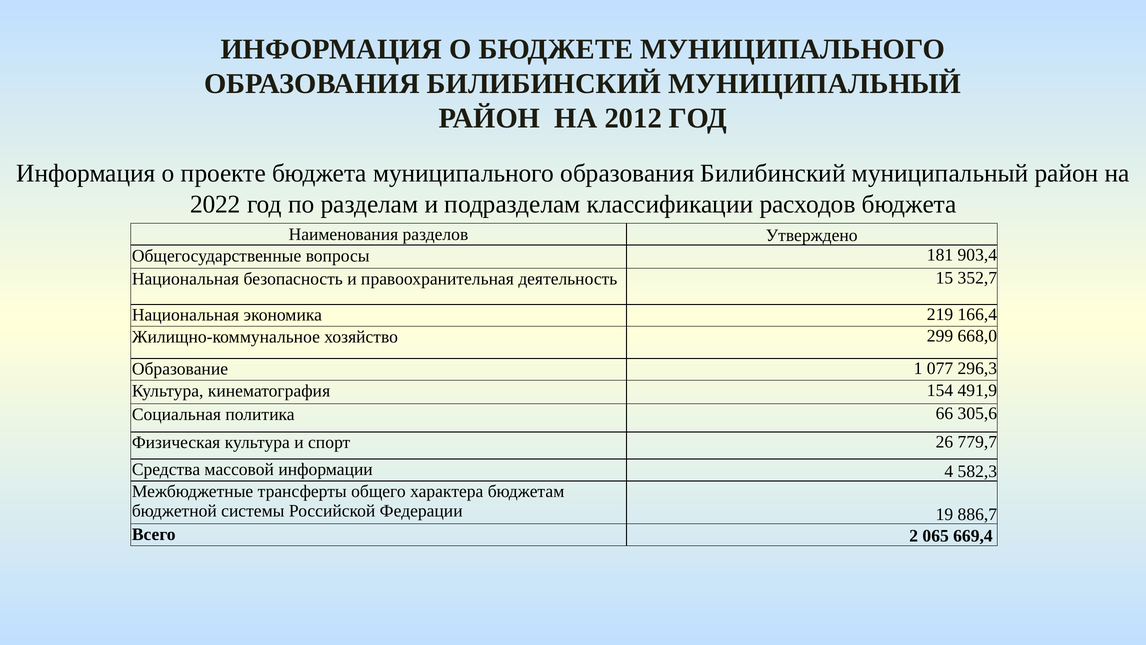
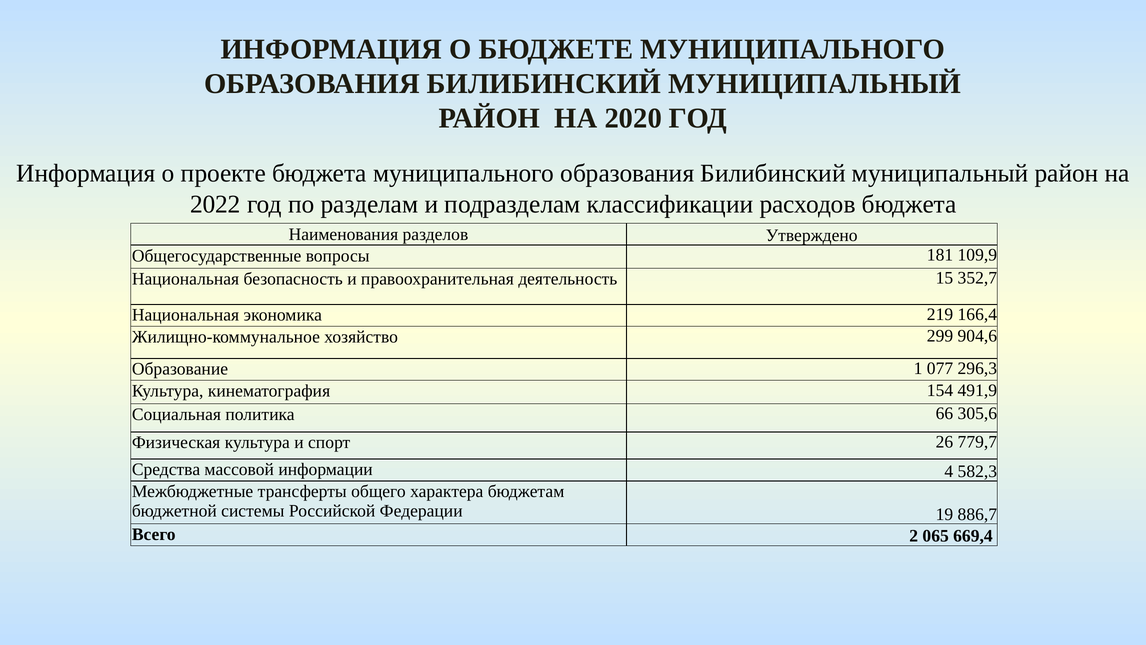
2012: 2012 -> 2020
903,4: 903,4 -> 109,9
668,0: 668,0 -> 904,6
